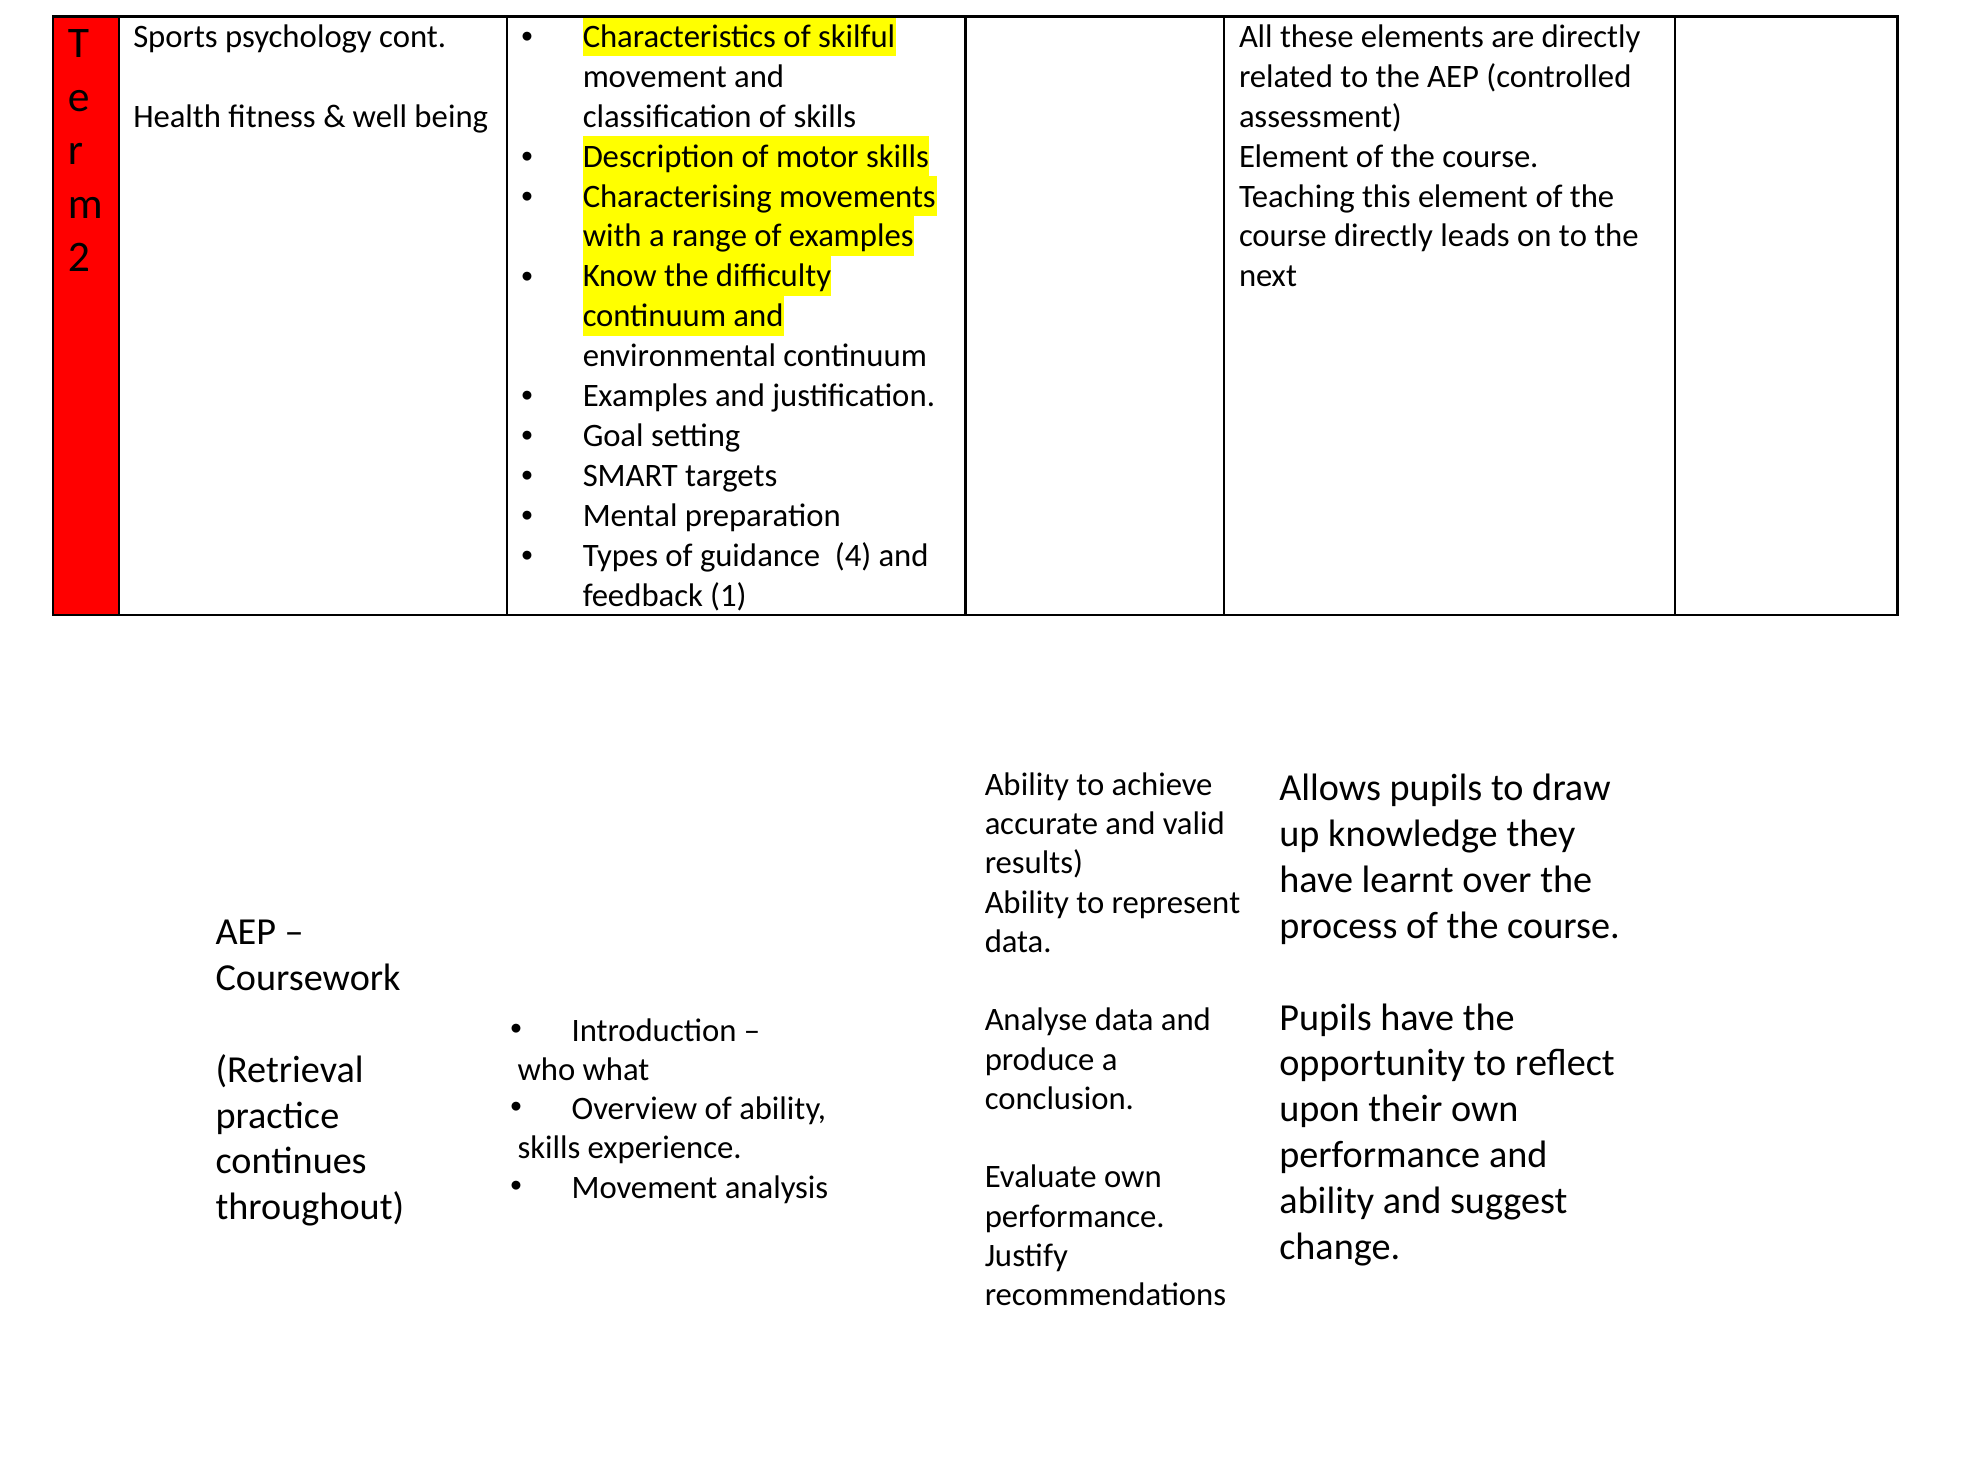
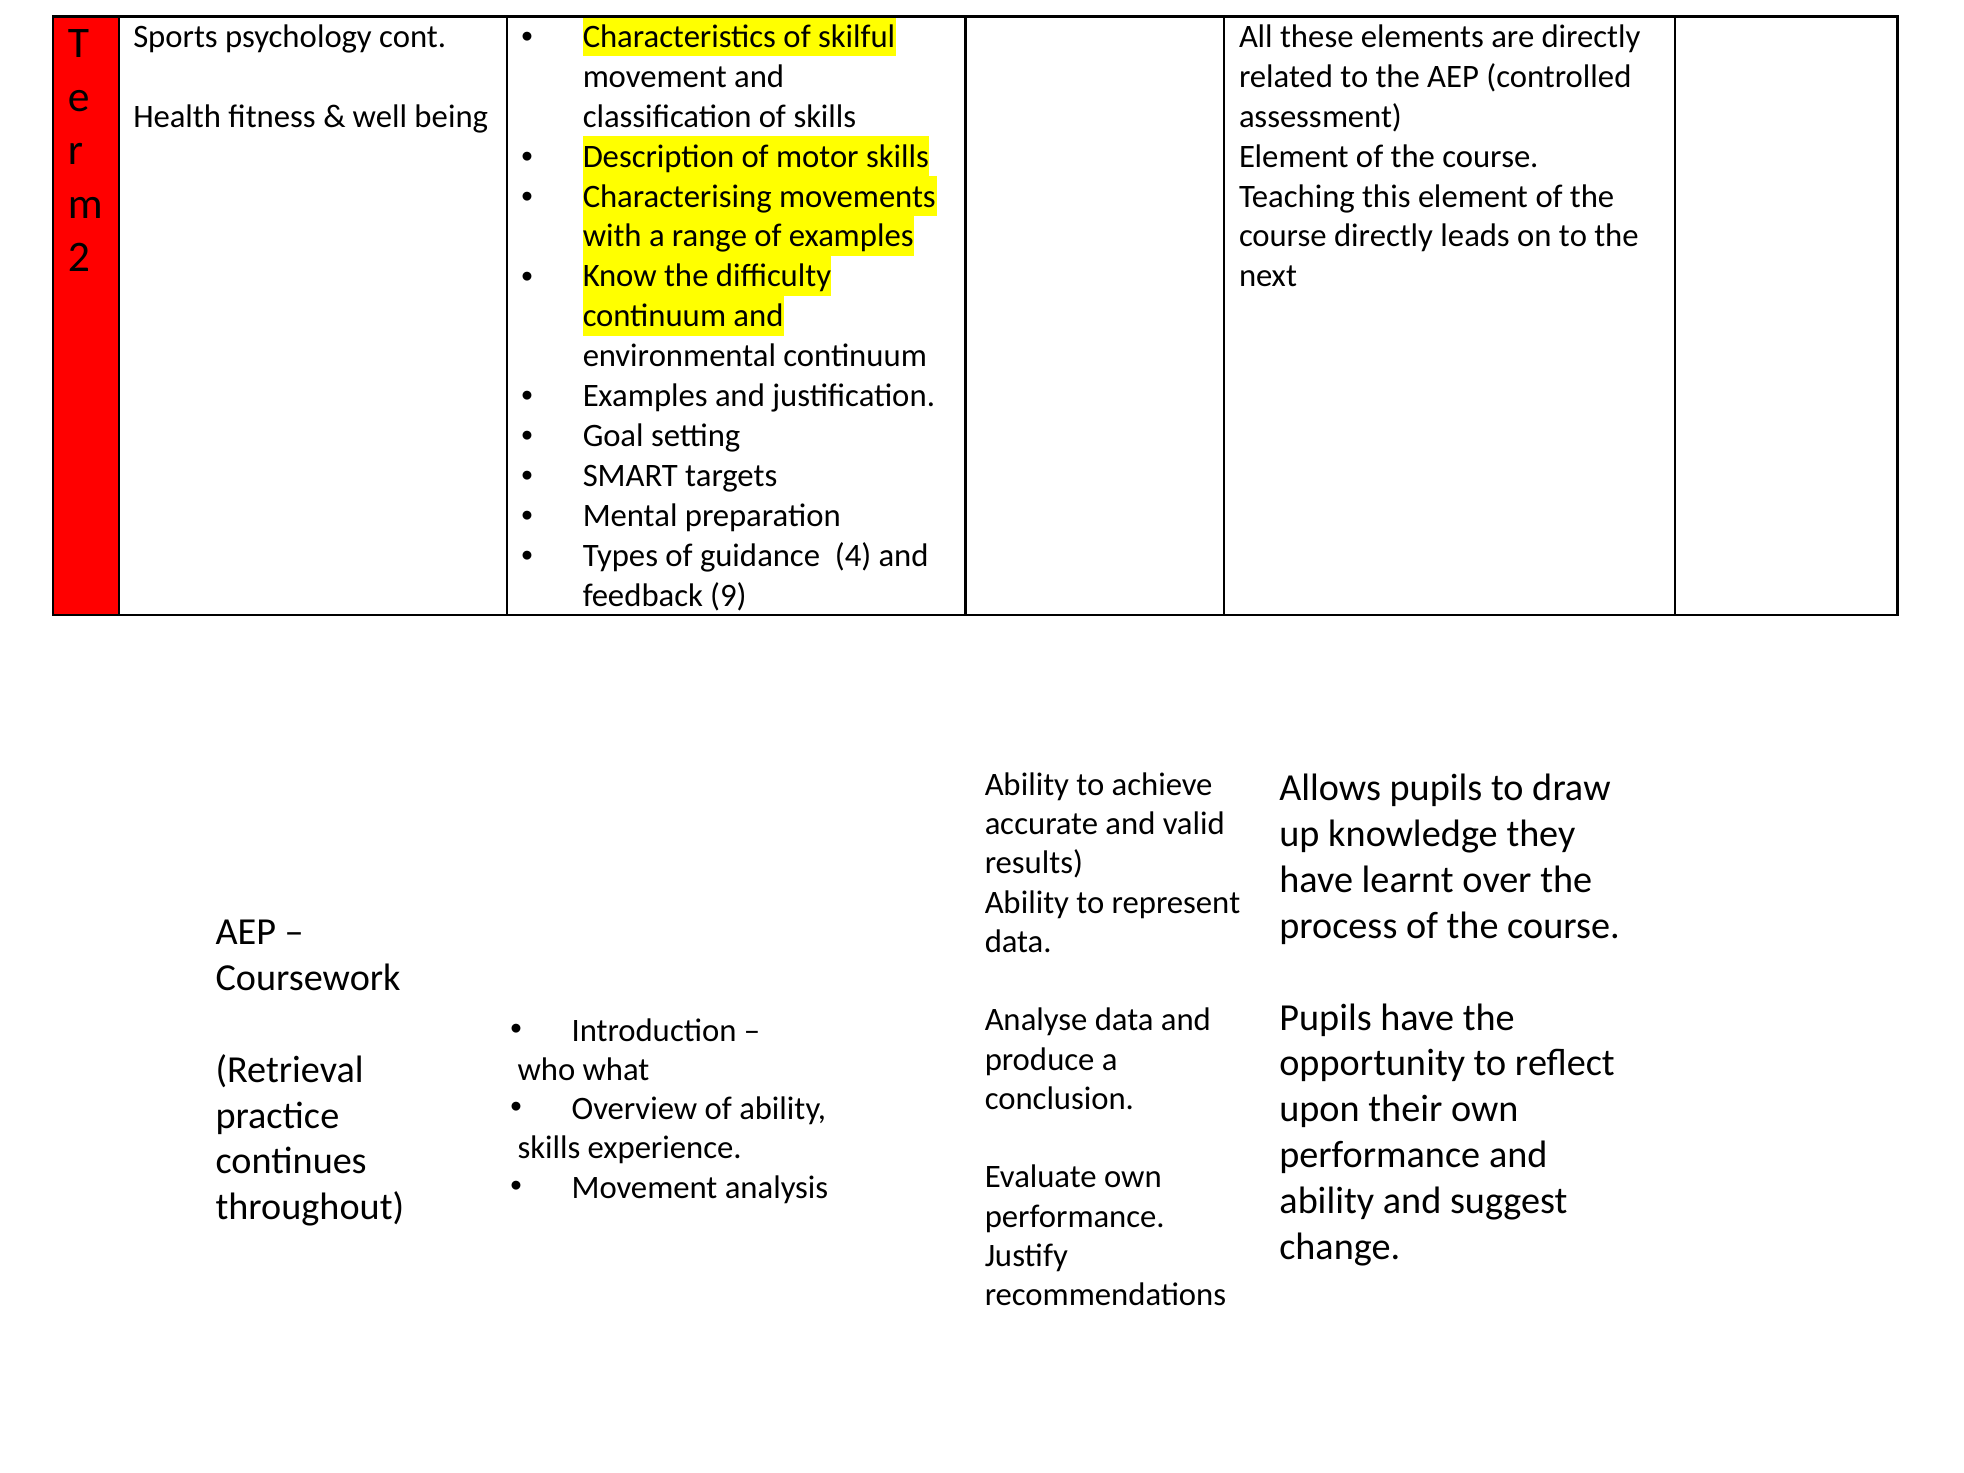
1: 1 -> 9
